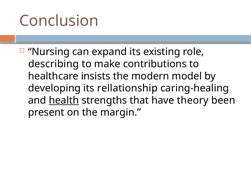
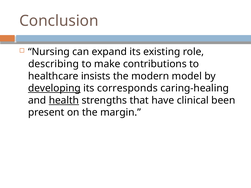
developing underline: none -> present
rellationship: rellationship -> corresponds
theory: theory -> clinical
